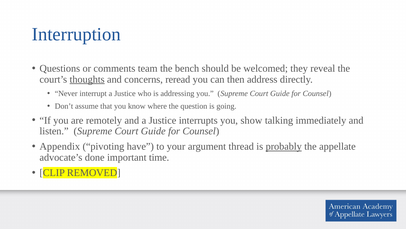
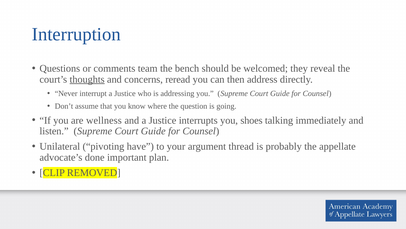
remotely: remotely -> wellness
show: show -> shoes
Appendix: Appendix -> Unilateral
probably underline: present -> none
time: time -> plan
